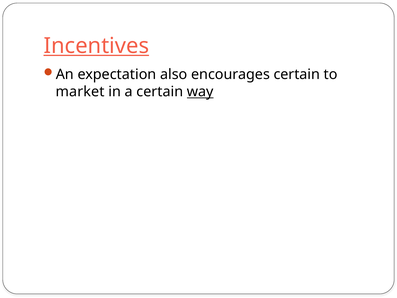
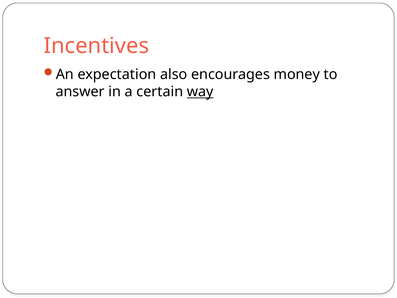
Incentives underline: present -> none
encourages certain: certain -> money
market: market -> answer
